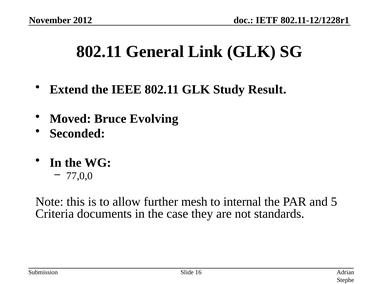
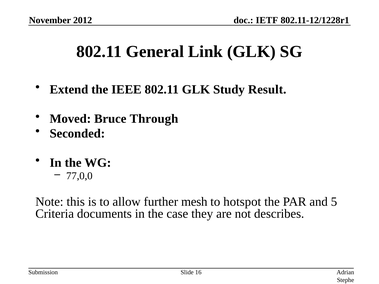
Evolving: Evolving -> Through
internal: internal -> hotspot
standards: standards -> describes
